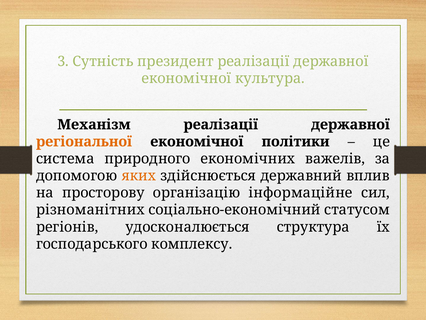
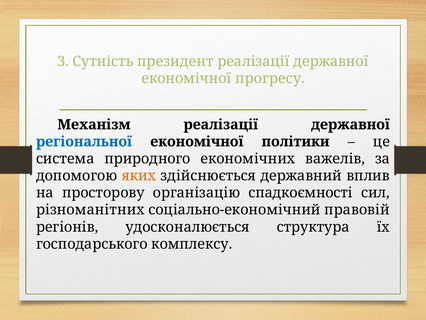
культура: культура -> прогресу
регіональної colour: orange -> blue
інформаційне: інформаційне -> спадкоємності
статусом: статусом -> правовій
